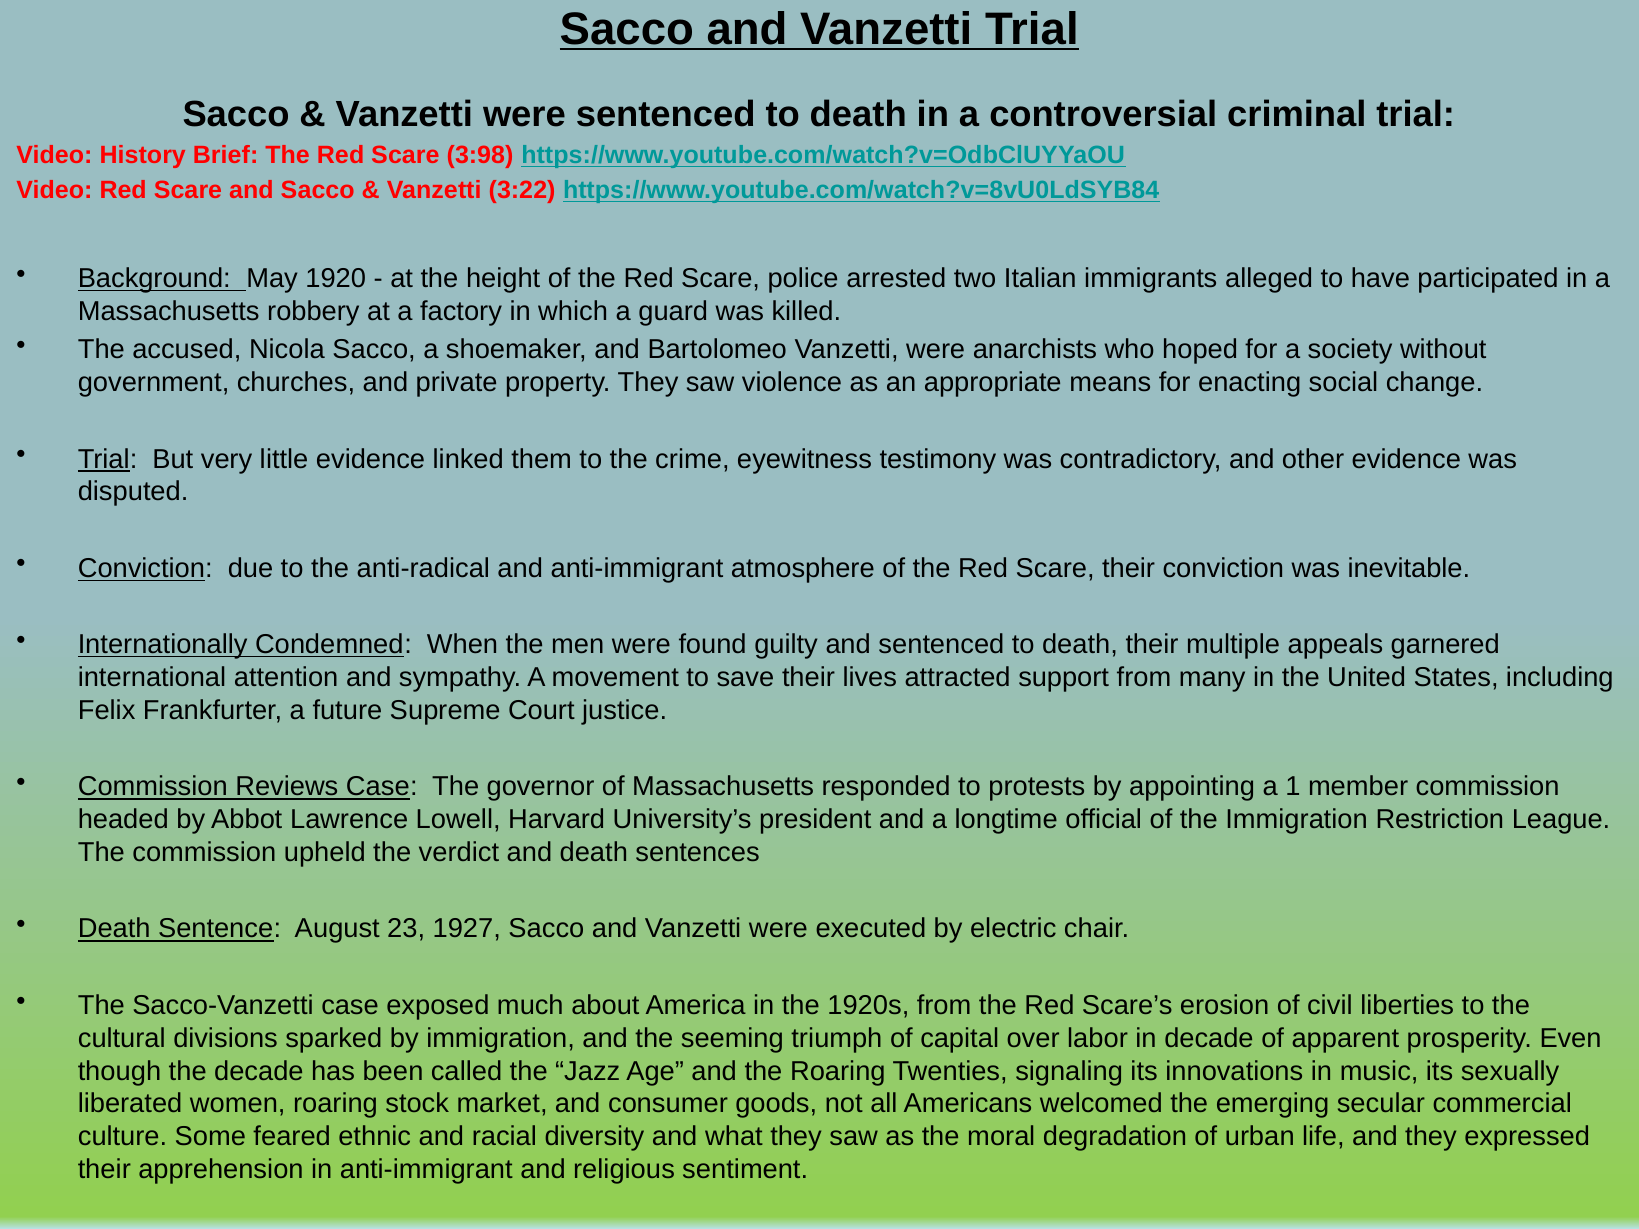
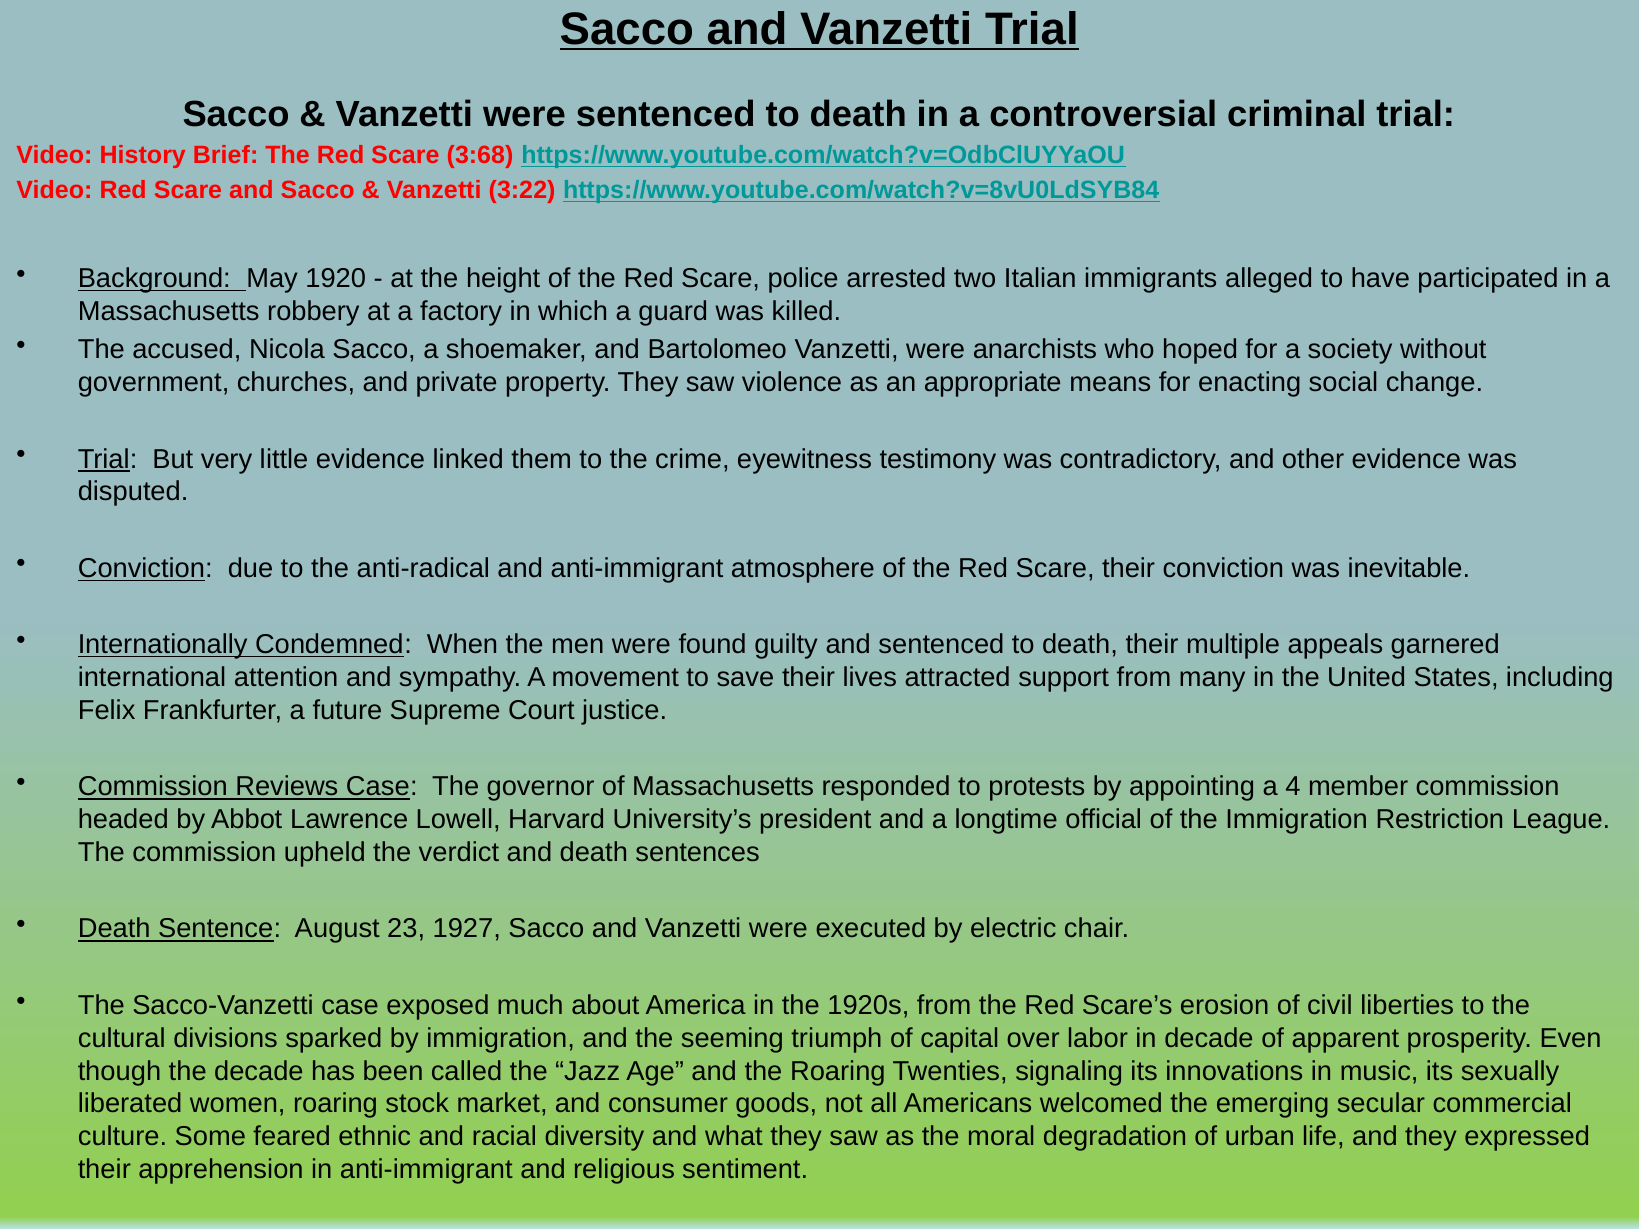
3:98: 3:98 -> 3:68
1: 1 -> 4
